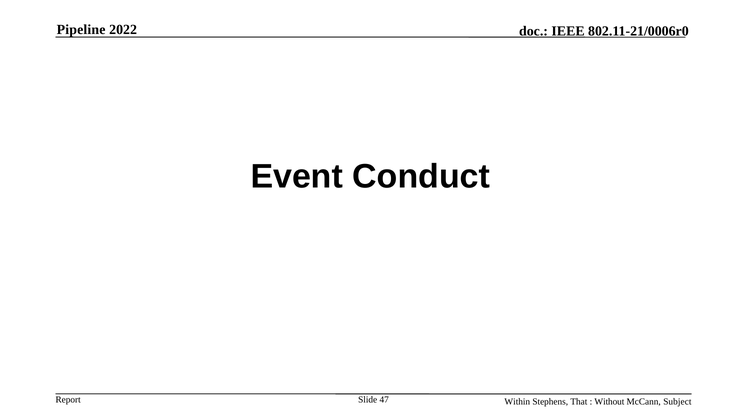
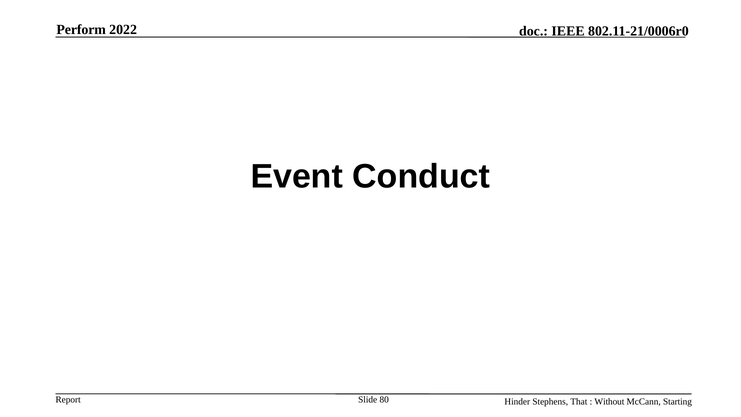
Pipeline: Pipeline -> Perform
47: 47 -> 80
Within: Within -> Hinder
Subject: Subject -> Starting
